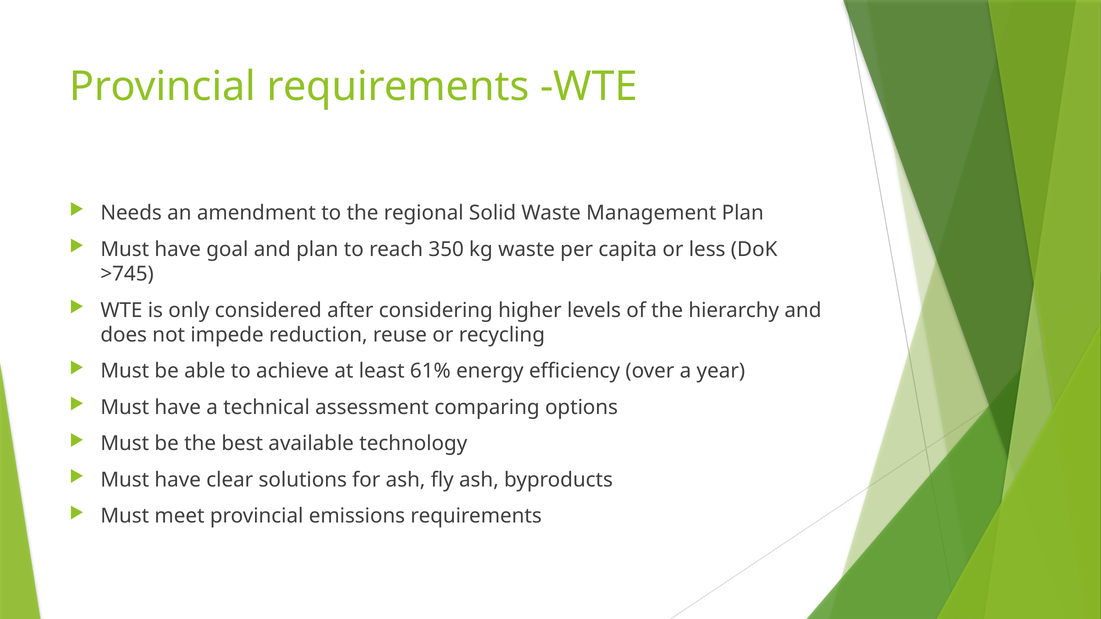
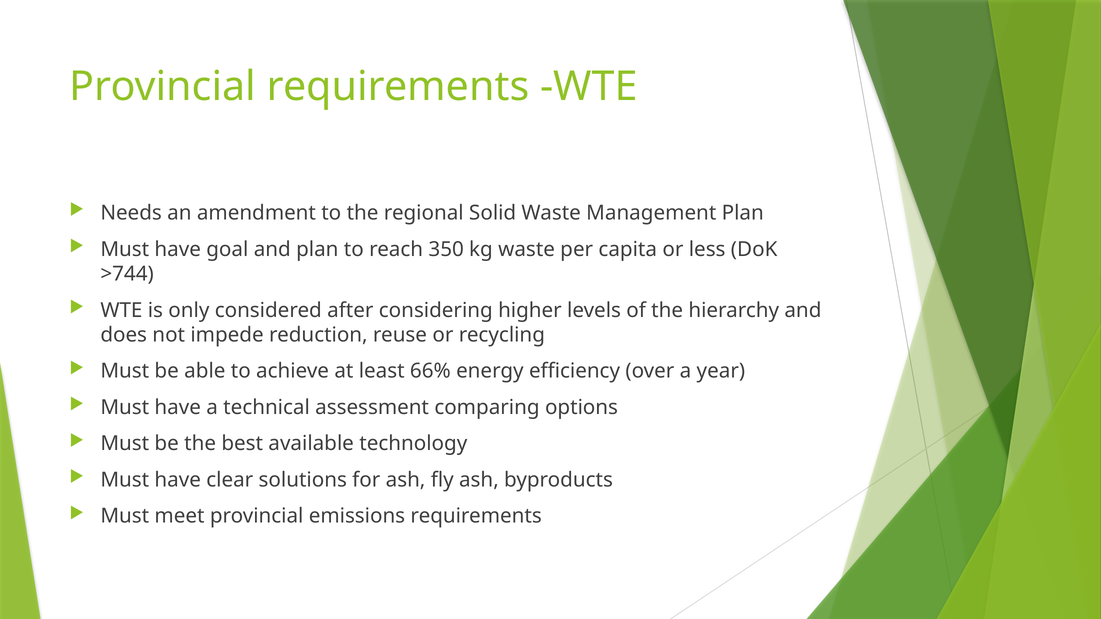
>745: >745 -> >744
61%: 61% -> 66%
